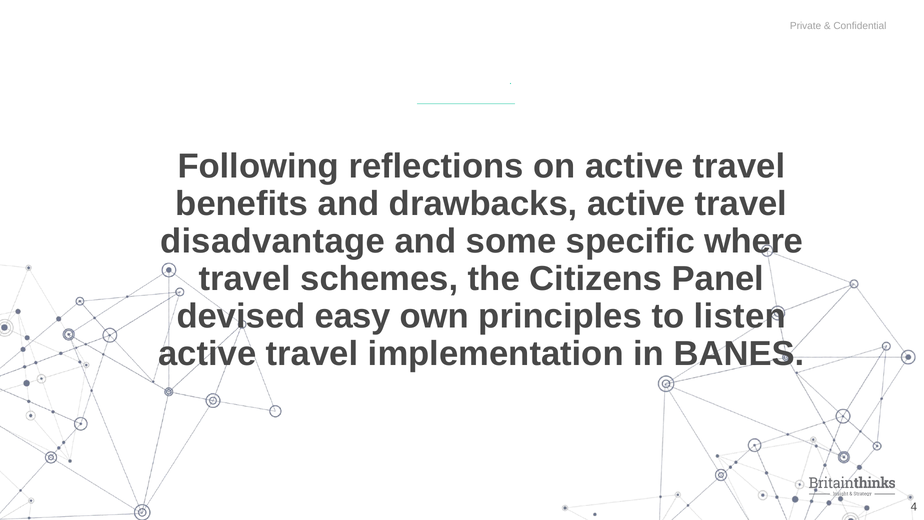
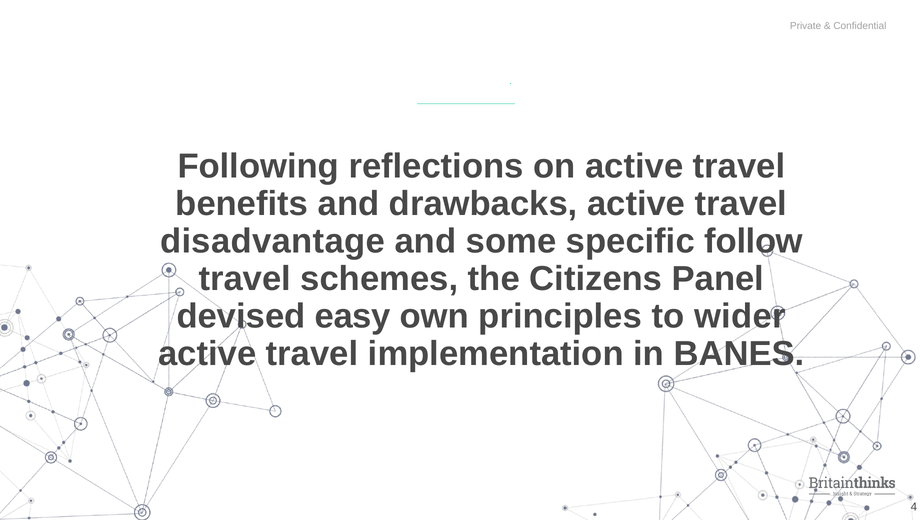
where: where -> follow
listen: listen -> wider
